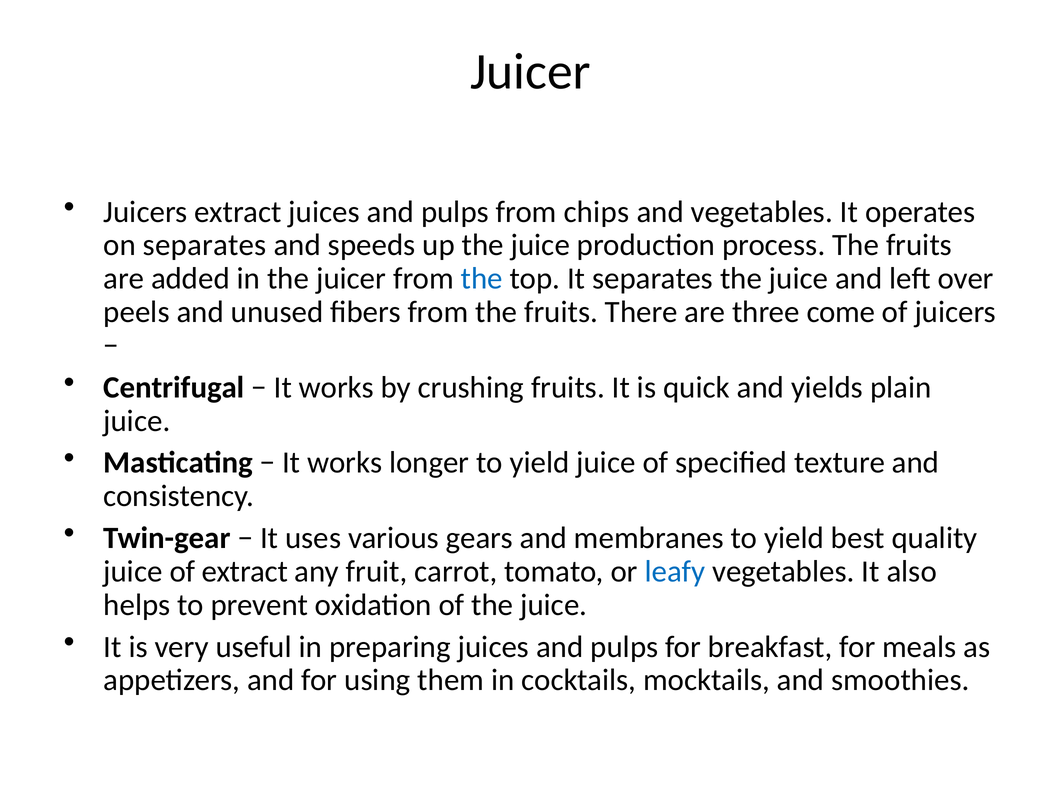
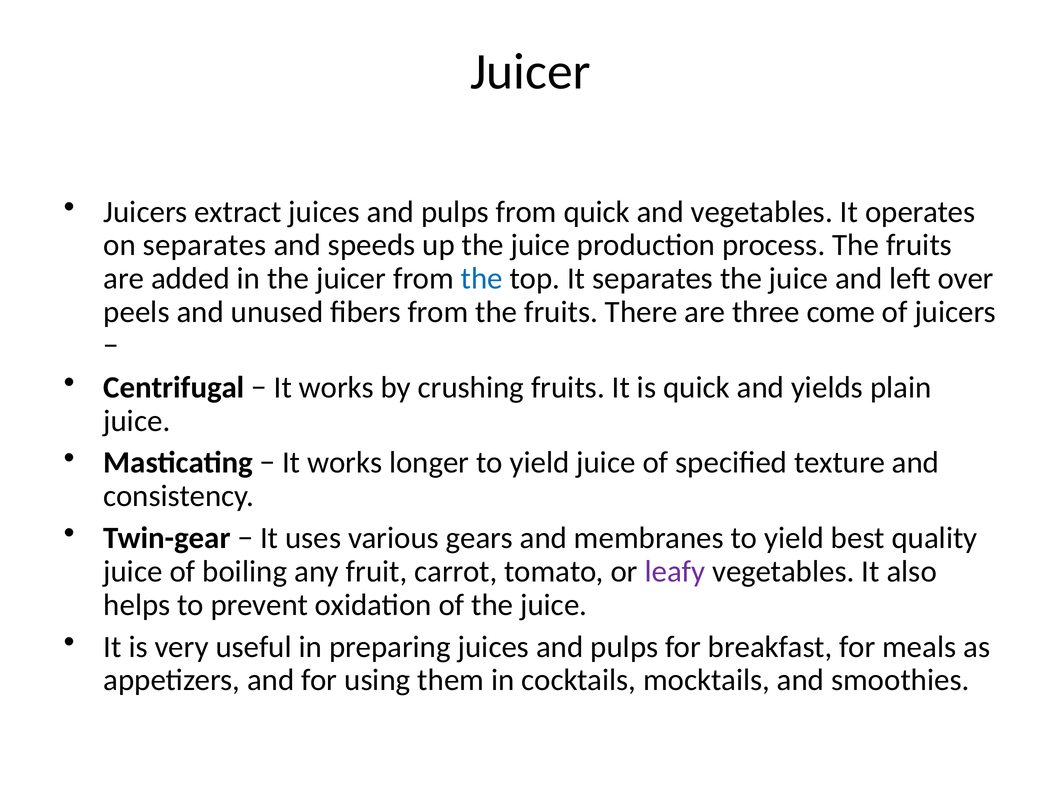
from chips: chips -> quick
of extract: extract -> boiling
leafy colour: blue -> purple
